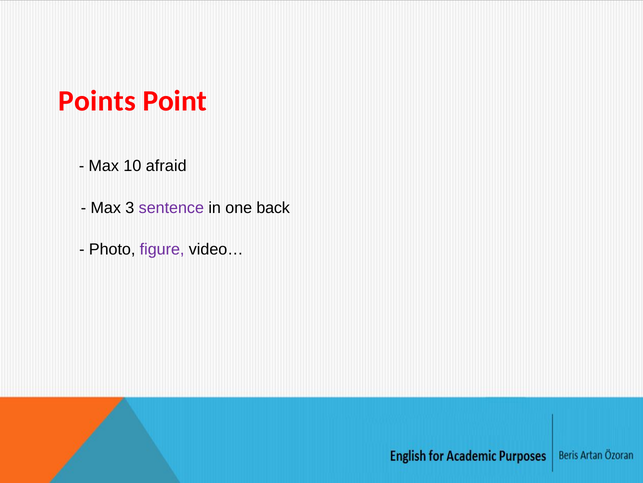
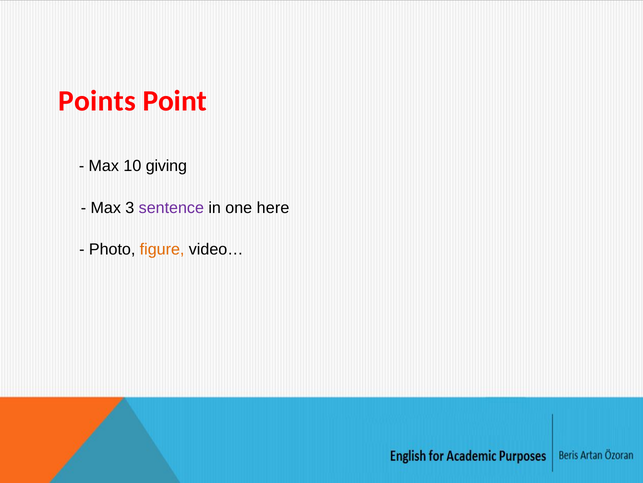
afraid: afraid -> giving
back: back -> here
figure colour: purple -> orange
